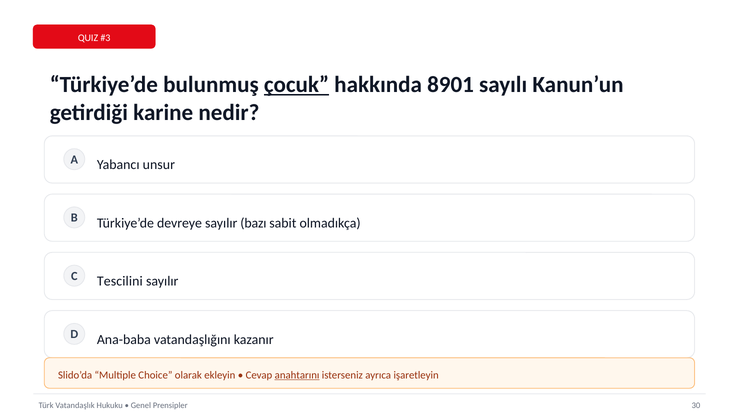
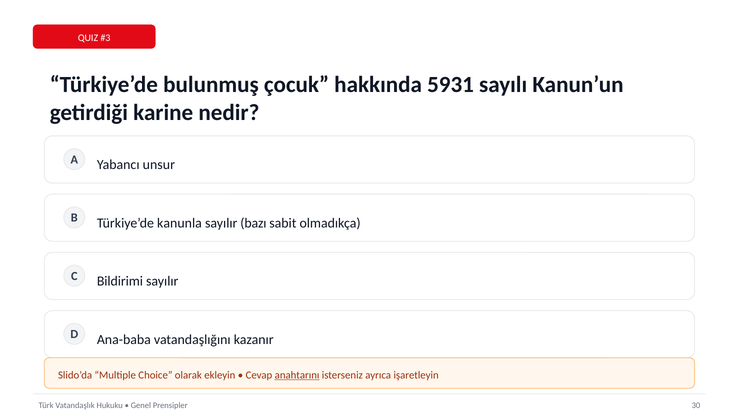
çocuk underline: present -> none
8901: 8901 -> 5931
devreye: devreye -> kanunla
Tescilini: Tescilini -> Bildirimi
